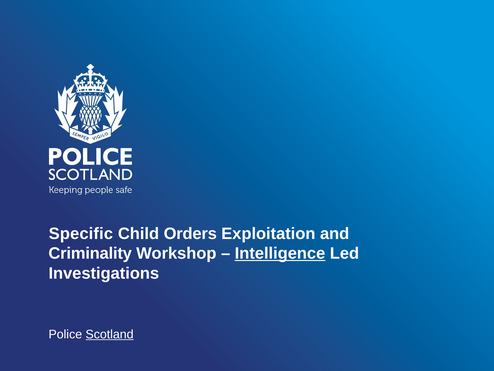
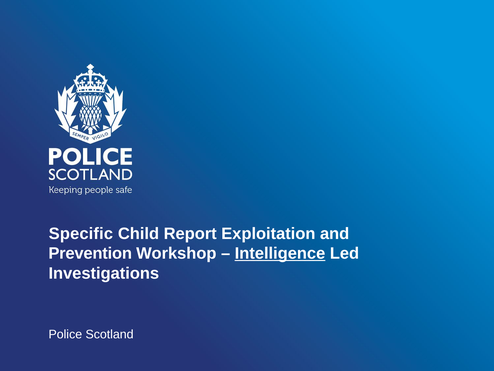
Orders: Orders -> Report
Criminality: Criminality -> Prevention
Scotland underline: present -> none
